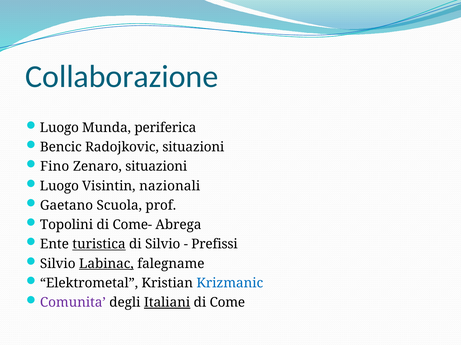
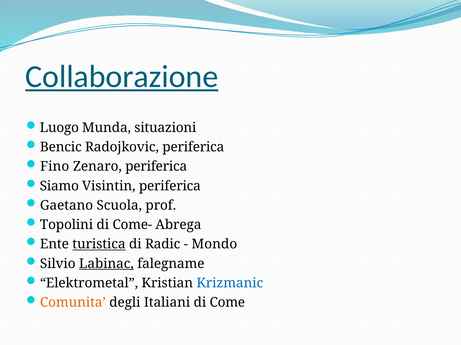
Collaborazione underline: none -> present
periferica: periferica -> situazioni
Radojkovic situazioni: situazioni -> periferica
Zenaro situazioni: situazioni -> periferica
Luogo at (59, 186): Luogo -> Siamo
Visintin nazionali: nazionali -> periferica
di Silvio: Silvio -> Radic
Prefissi: Prefissi -> Mondo
Comunita colour: purple -> orange
Italiani underline: present -> none
